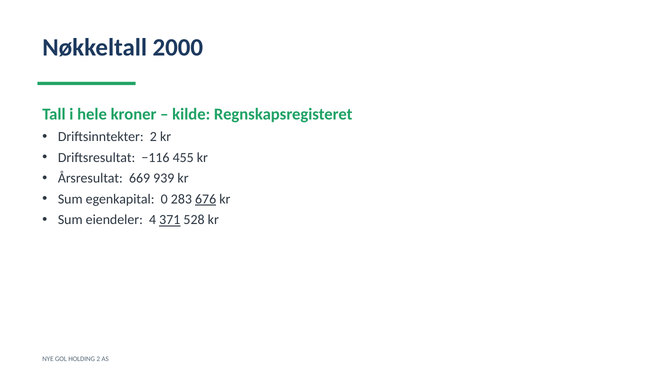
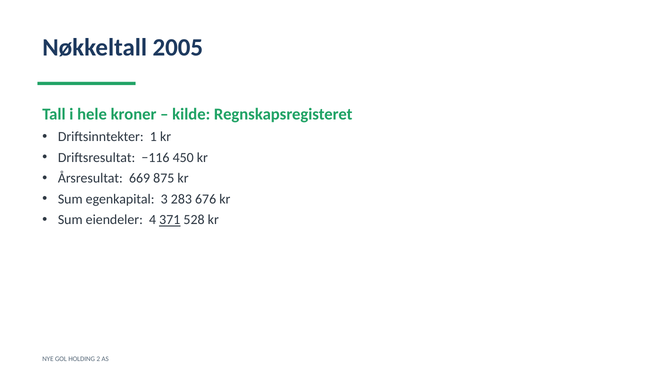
2000: 2000 -> 2005
Driftsinntekter 2: 2 -> 1
455: 455 -> 450
939: 939 -> 875
0: 0 -> 3
676 underline: present -> none
